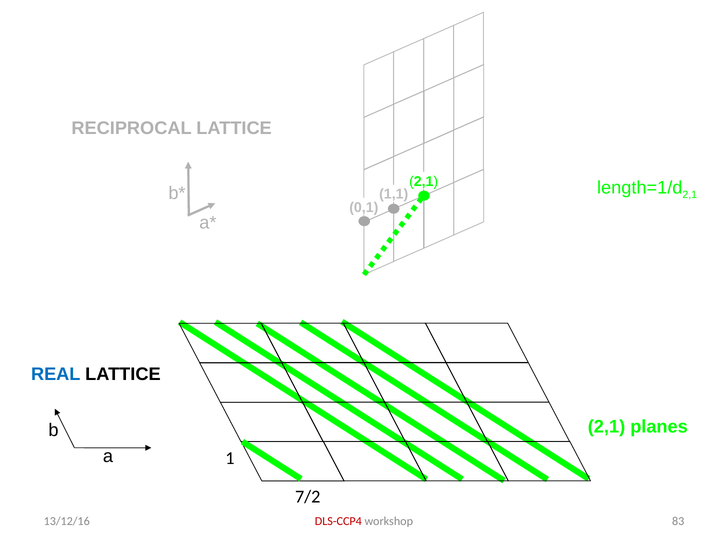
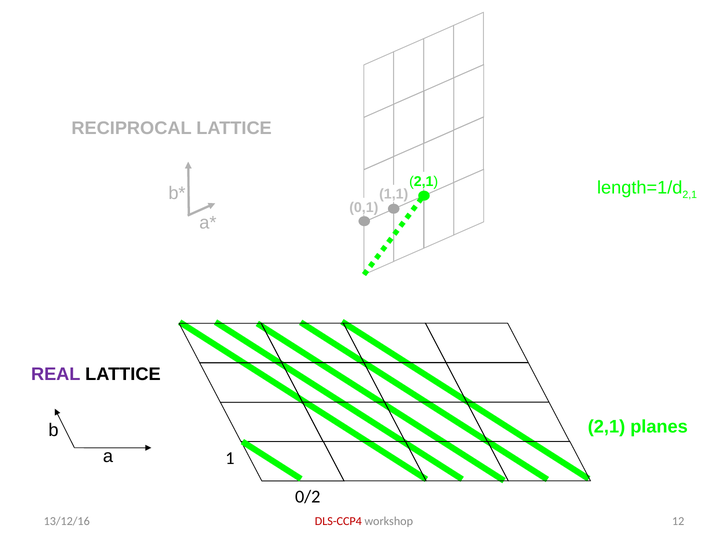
REAL colour: blue -> purple
7/2: 7/2 -> 0/2
83: 83 -> 12
